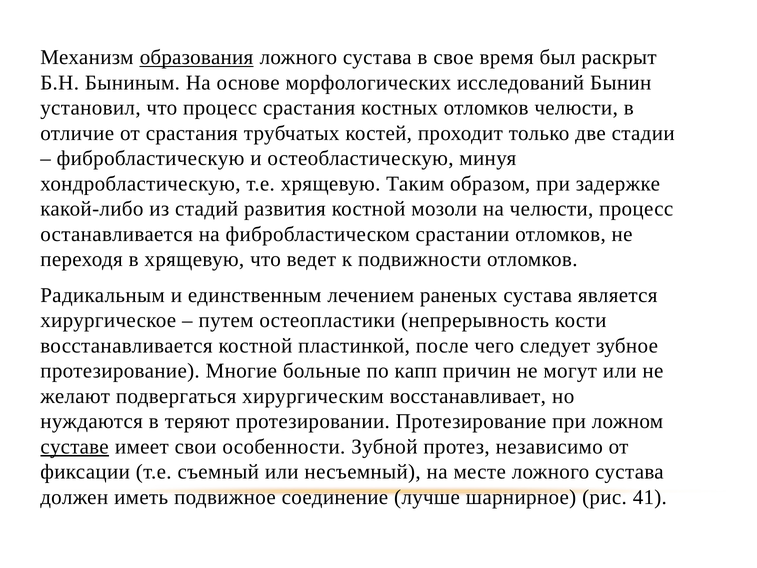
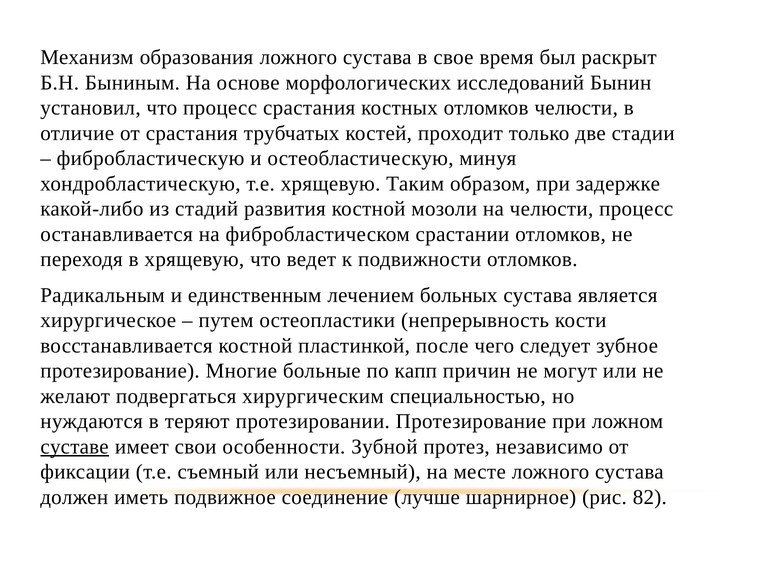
образования underline: present -> none
раненых: раненых -> больных
восстанавливает: восстанавливает -> специальностью
41: 41 -> 82
